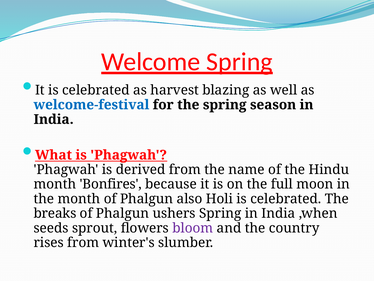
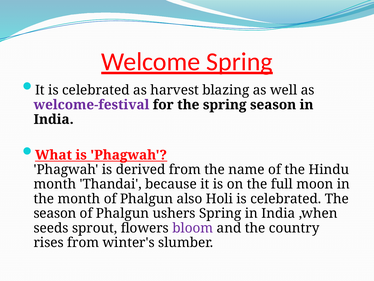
welcome-festival colour: blue -> purple
Bonfires: Bonfires -> Thandai
breaks at (55, 213): breaks -> season
